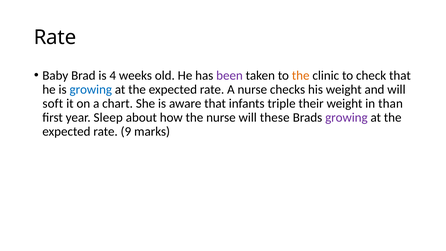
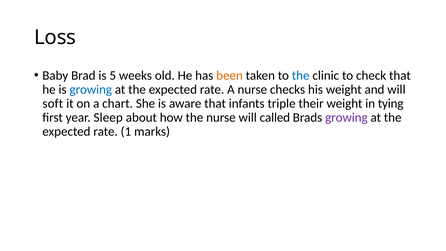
Rate at (55, 37): Rate -> Loss
4: 4 -> 5
been colour: purple -> orange
the at (301, 75) colour: orange -> blue
than: than -> tying
these: these -> called
9: 9 -> 1
